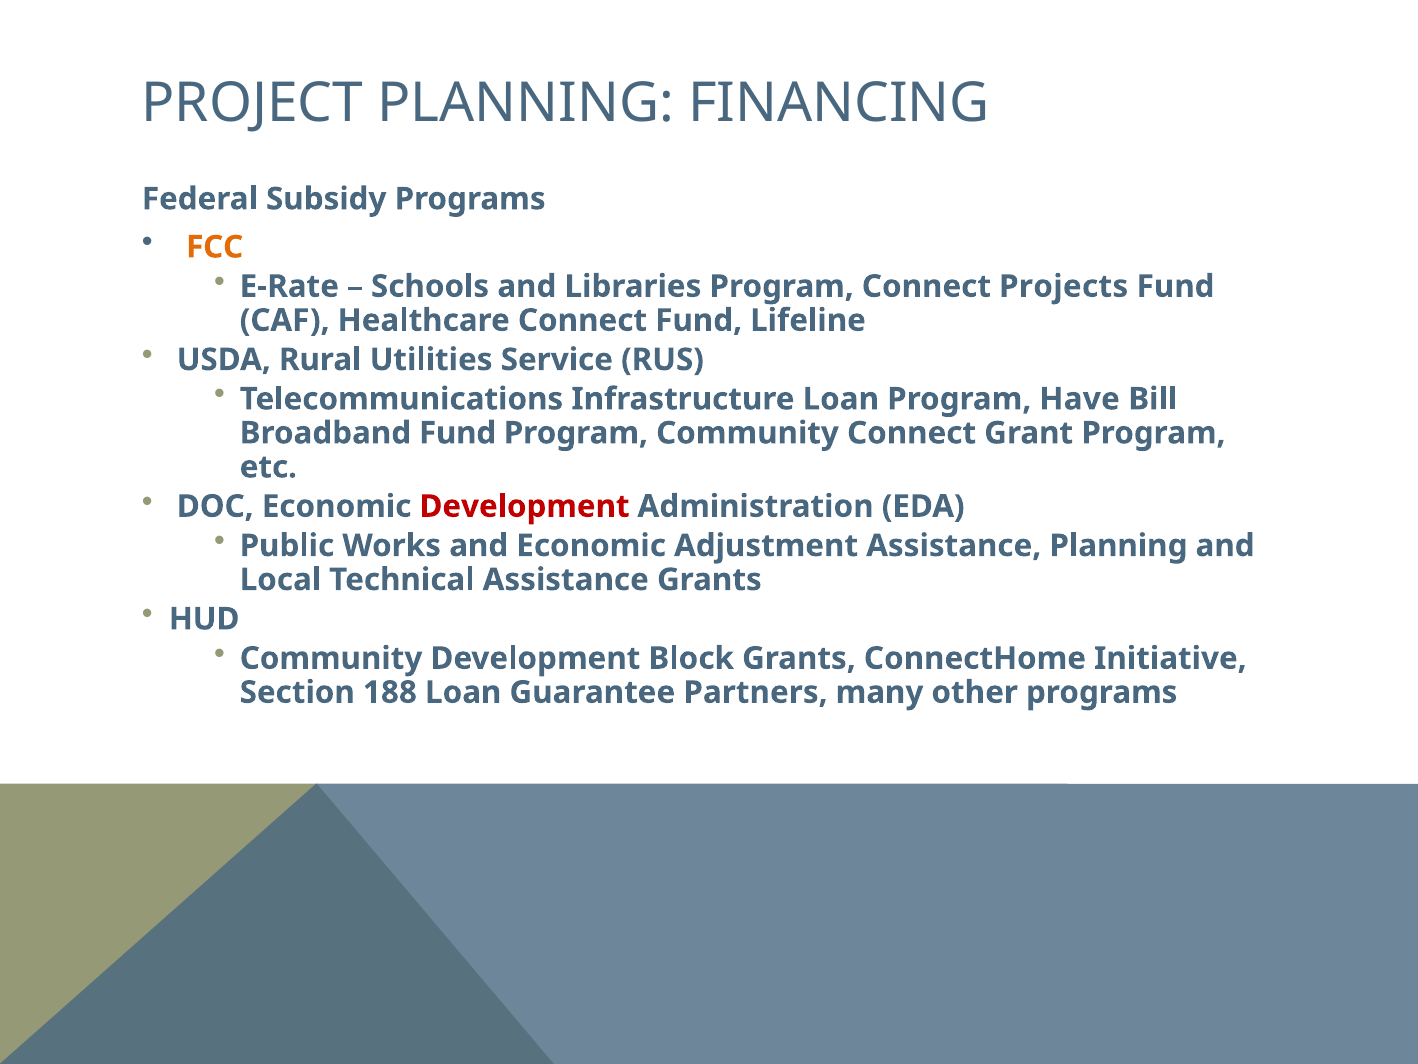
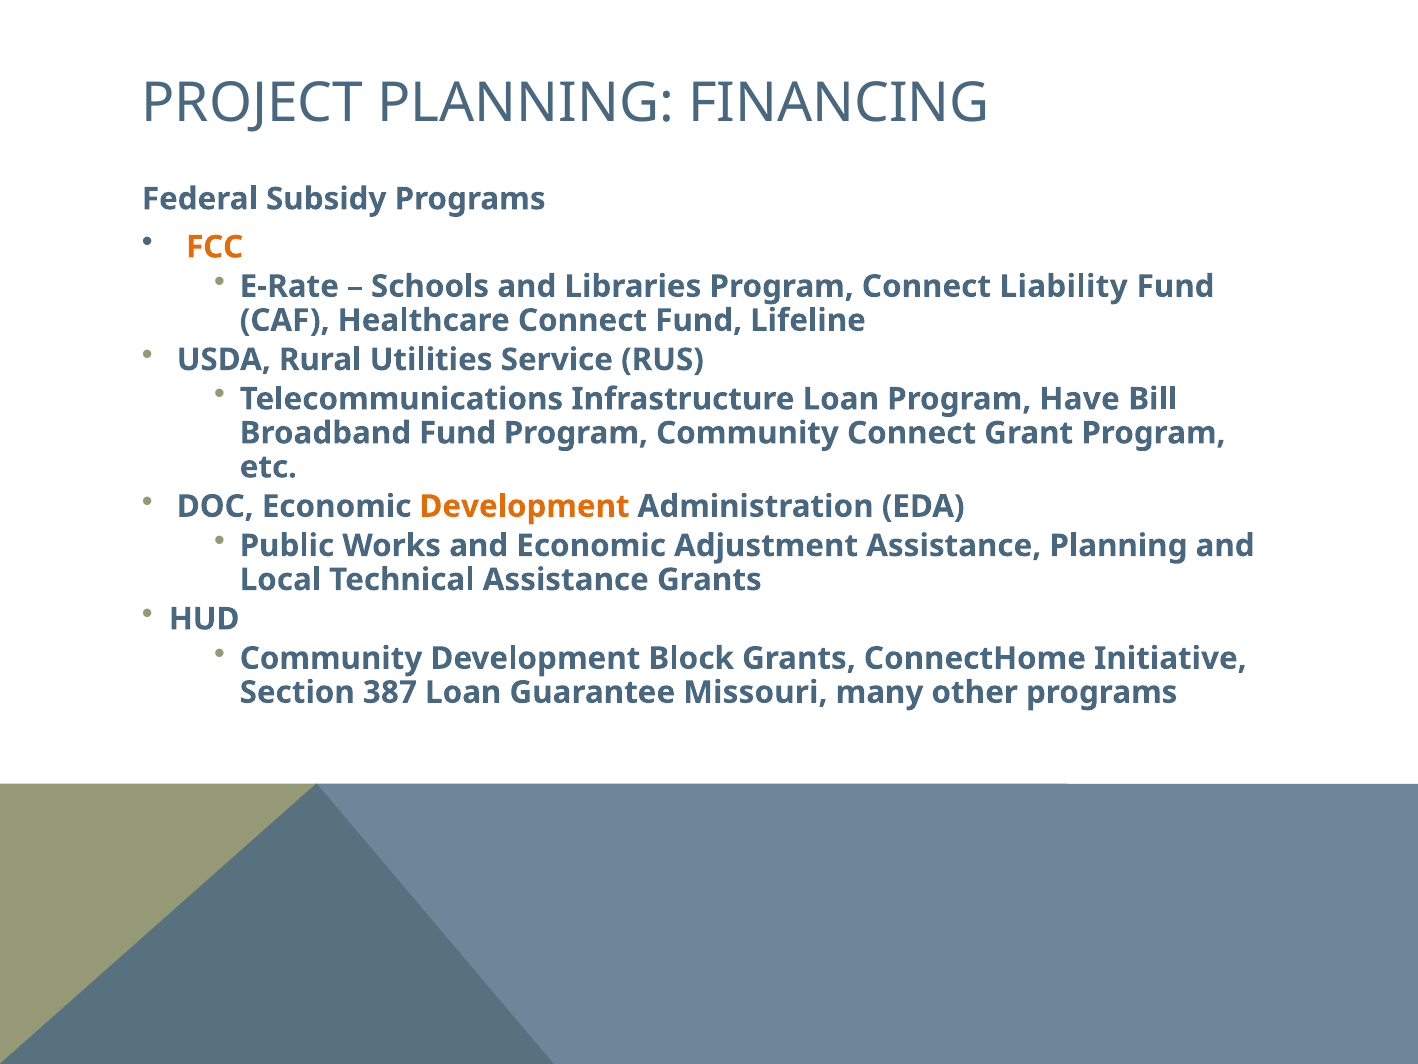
Projects: Projects -> Liability
Development at (524, 506) colour: red -> orange
188: 188 -> 387
Partners: Partners -> Missouri
